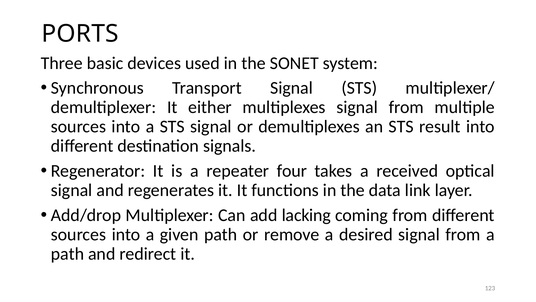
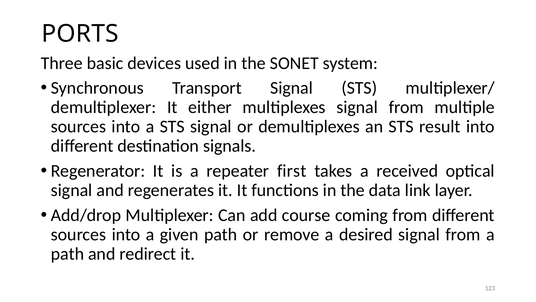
four: four -> first
lacking: lacking -> course
